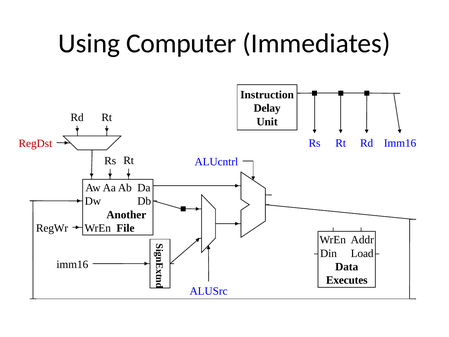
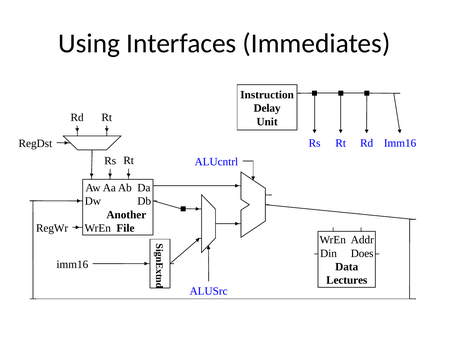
Computer: Computer -> Interfaces
RegDst colour: red -> black
Load: Load -> Does
Executes: Executes -> Lectures
